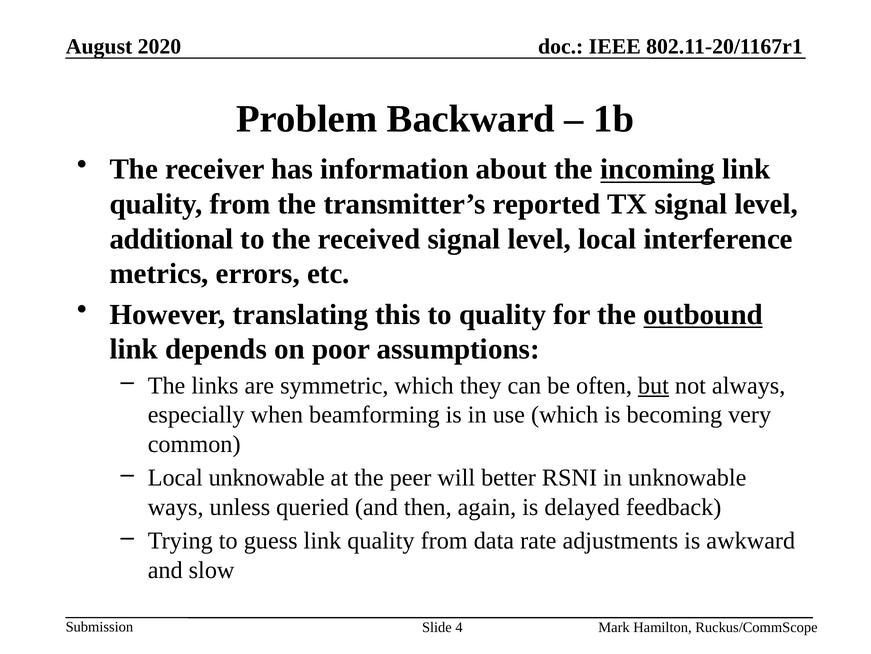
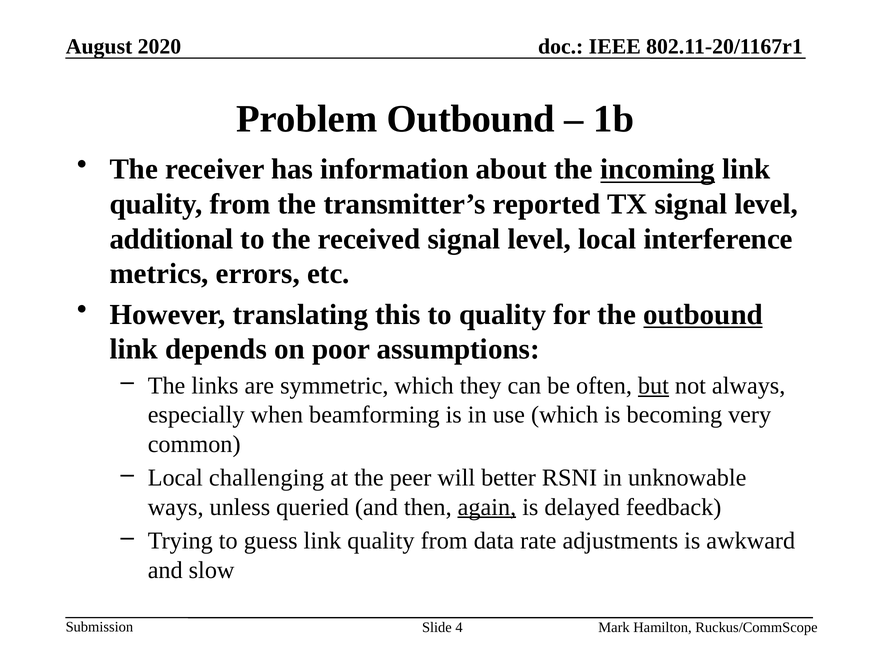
Problem Backward: Backward -> Outbound
Local unknowable: unknowable -> challenging
again underline: none -> present
